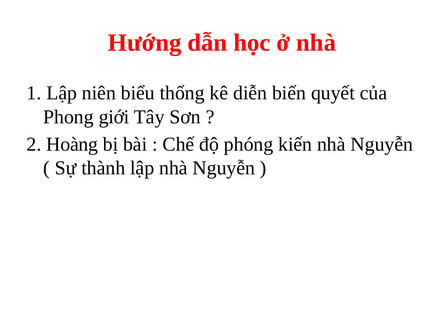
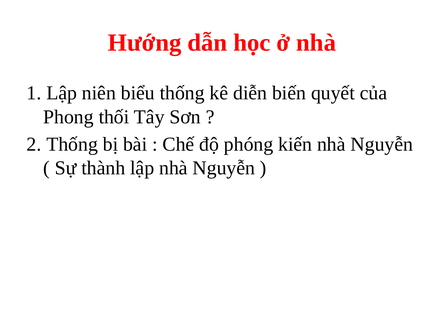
giới: giới -> thối
2 Hoàng: Hoàng -> Thống
